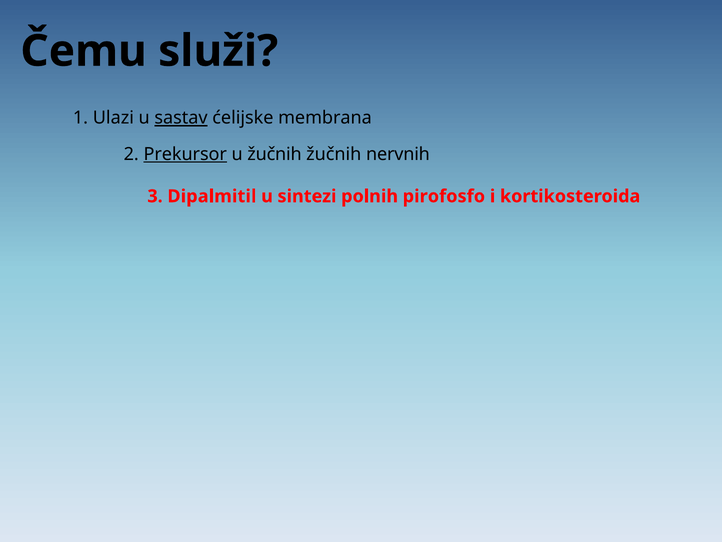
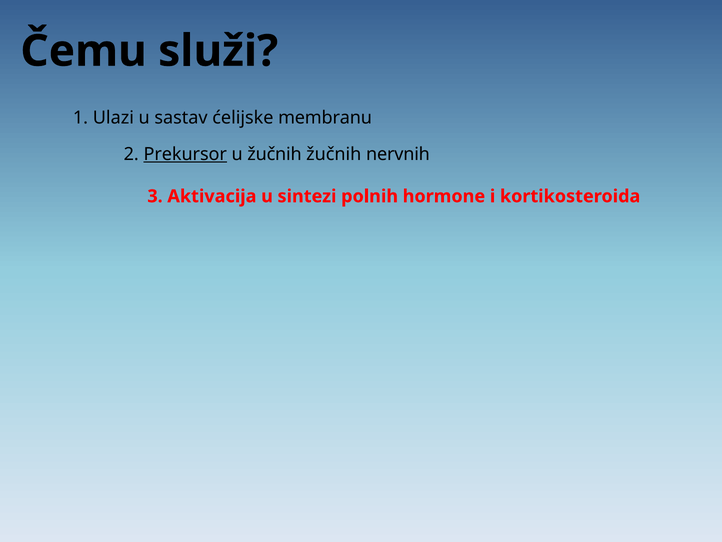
sastav underline: present -> none
membrana: membrana -> membranu
Dipalmitil: Dipalmitil -> Aktivacija
pirofosfo: pirofosfo -> hormone
